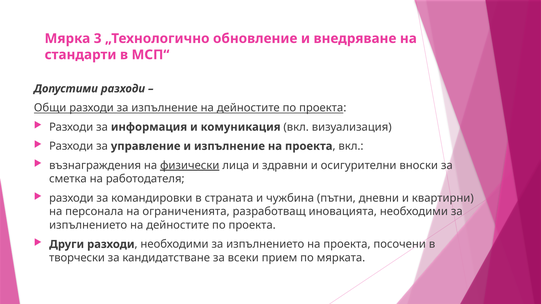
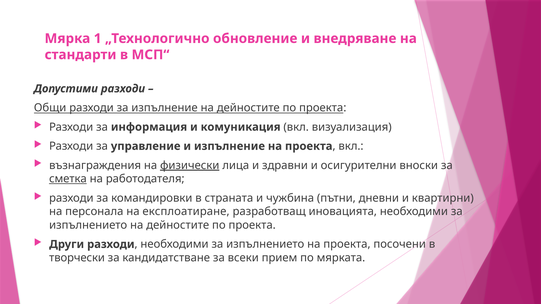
3: 3 -> 1
сметка underline: none -> present
ограниченията: ограниченията -> експлоатиране
